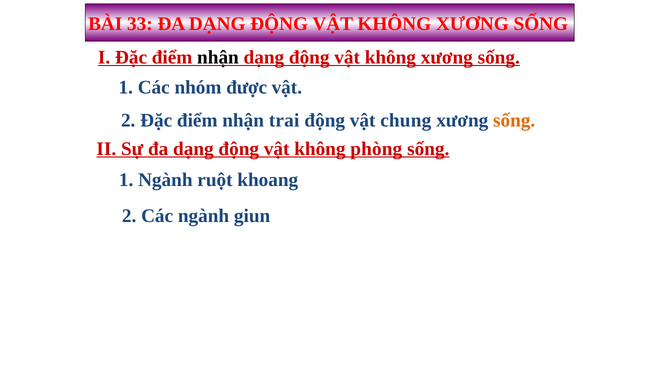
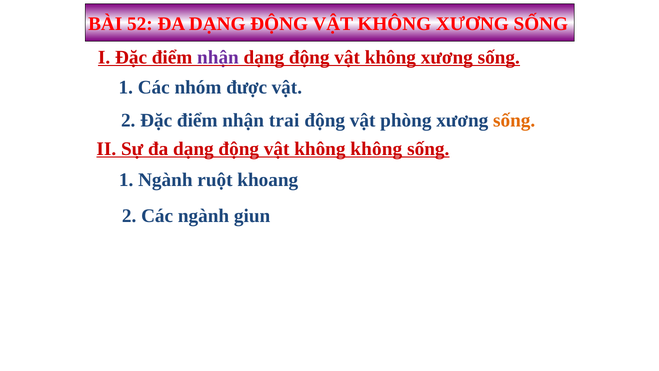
33: 33 -> 52
nhận at (218, 57) colour: black -> purple
chung: chung -> phòng
không phòng: phòng -> không
